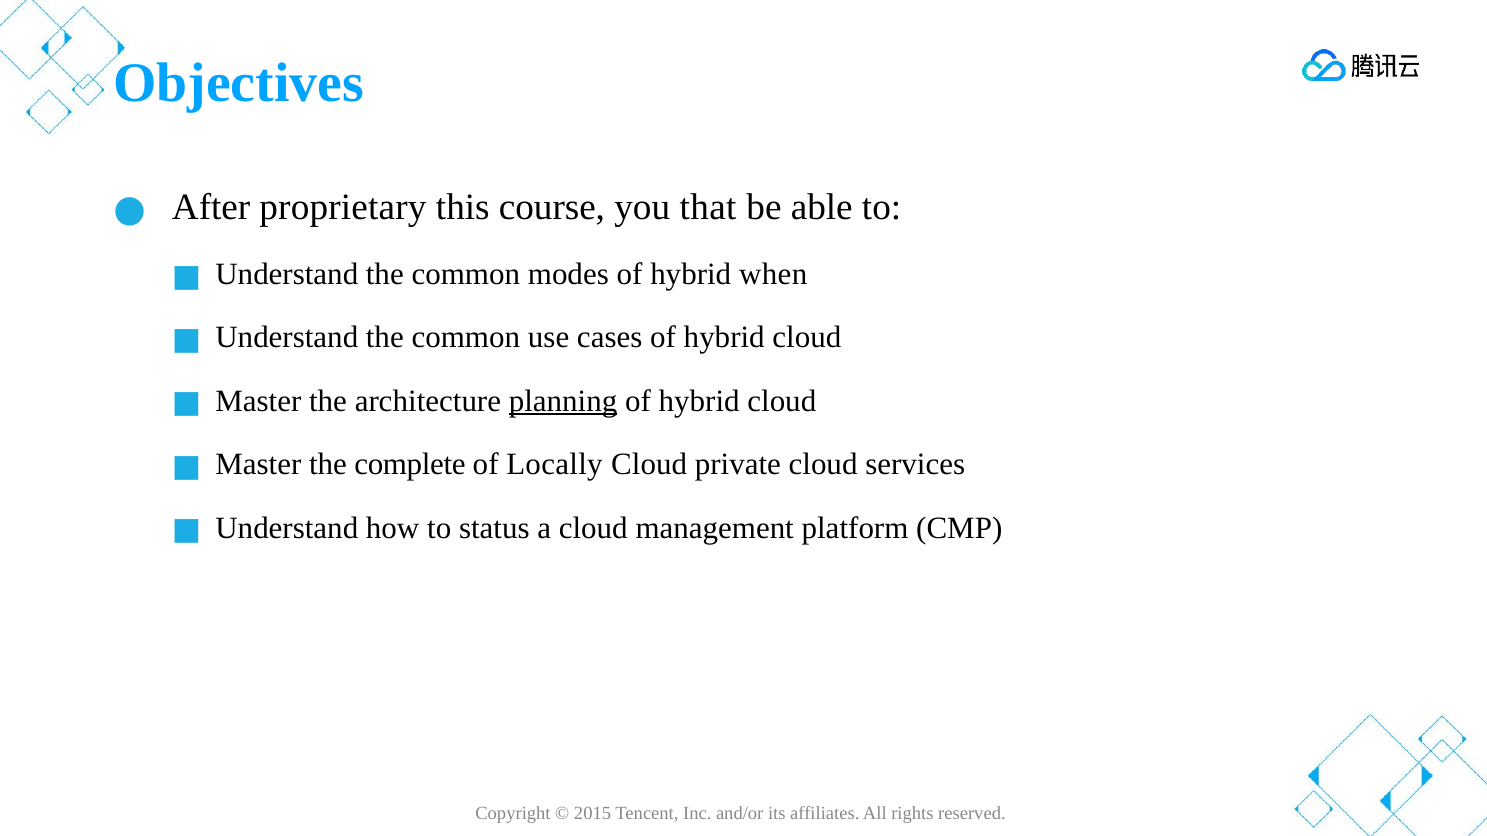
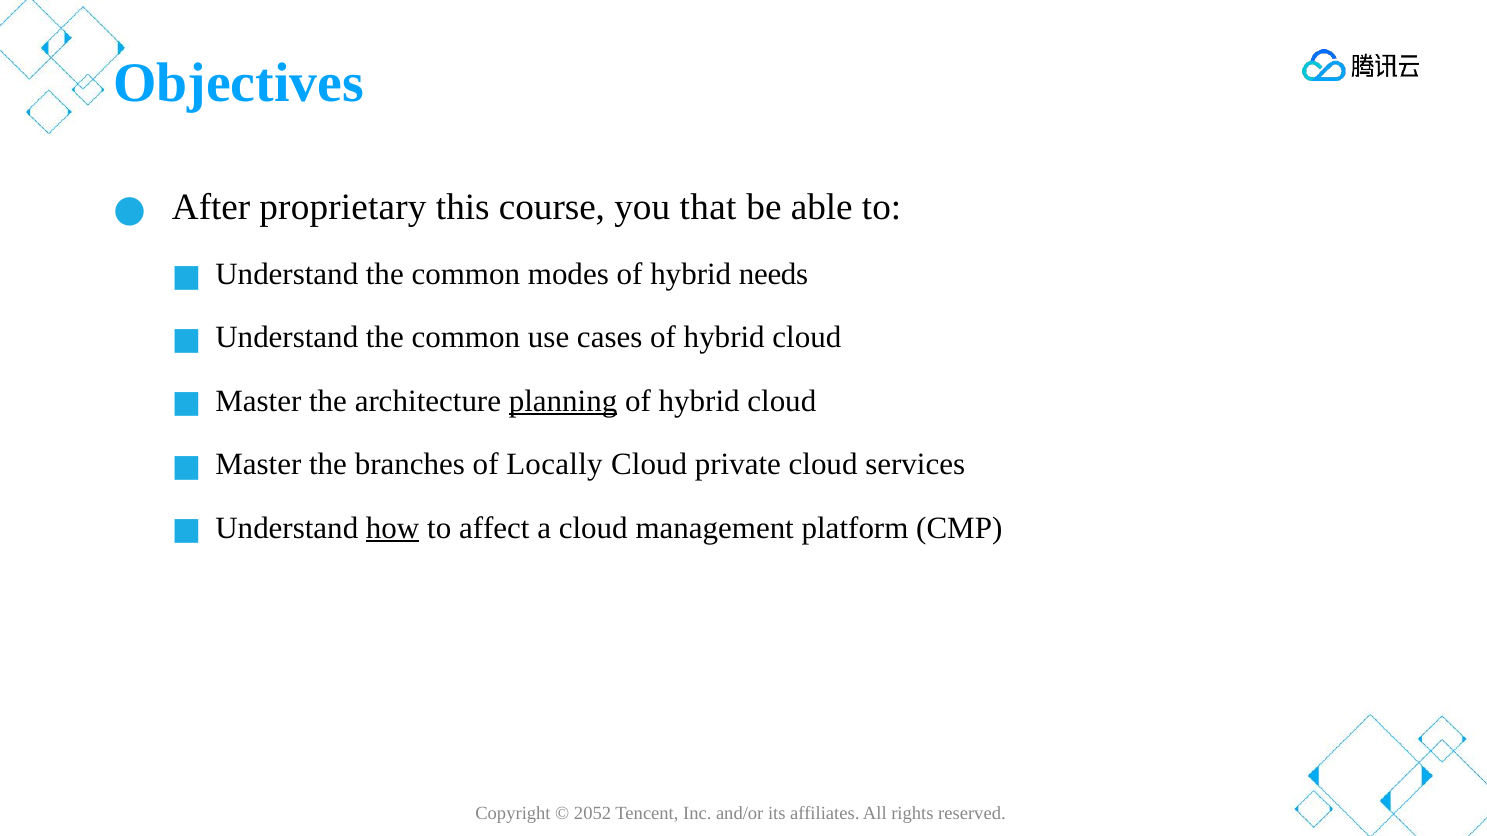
when: when -> needs
complete: complete -> branches
how underline: none -> present
status: status -> affect
2015: 2015 -> 2052
